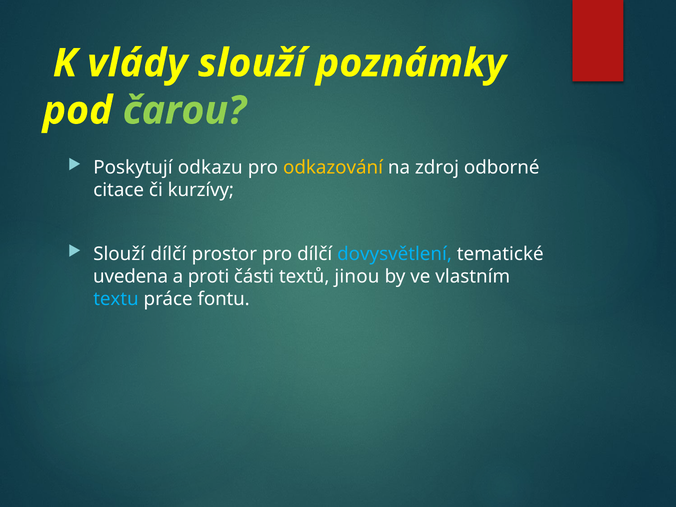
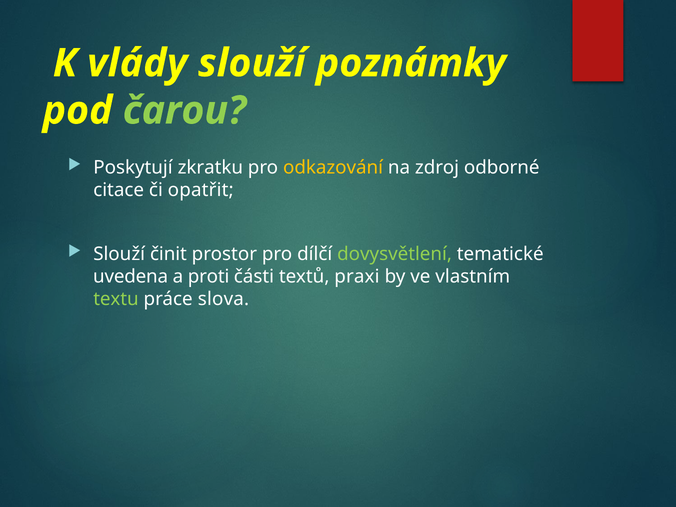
odkazu: odkazu -> zkratku
kurzívy: kurzívy -> opatřit
Slouží dílčí: dílčí -> činit
dovysvětlení colour: light blue -> light green
jinou: jinou -> praxi
textu colour: light blue -> light green
fontu: fontu -> slova
